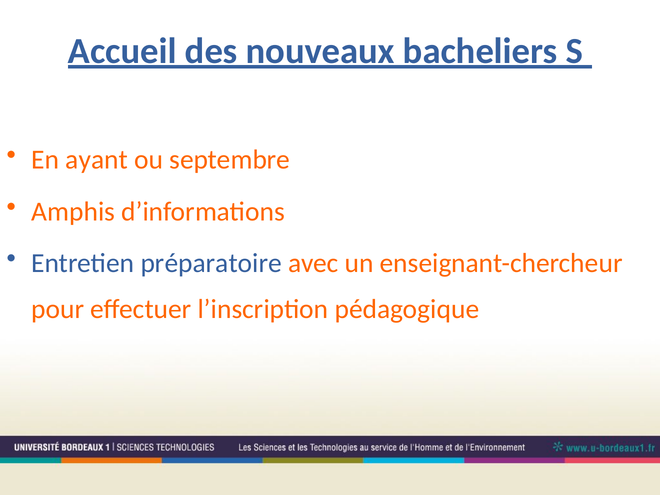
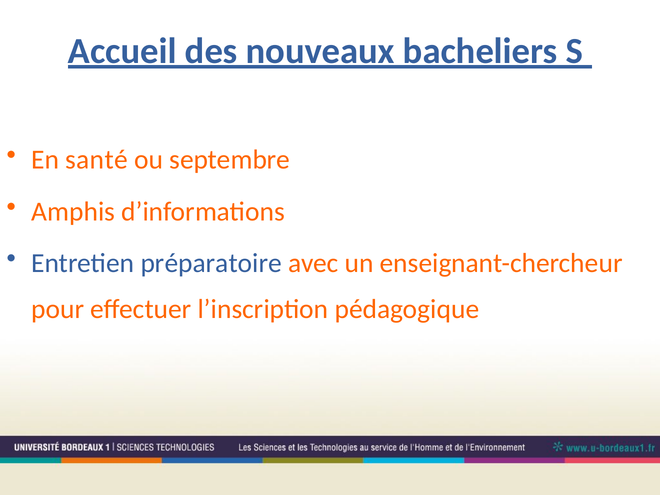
ayant: ayant -> santé
